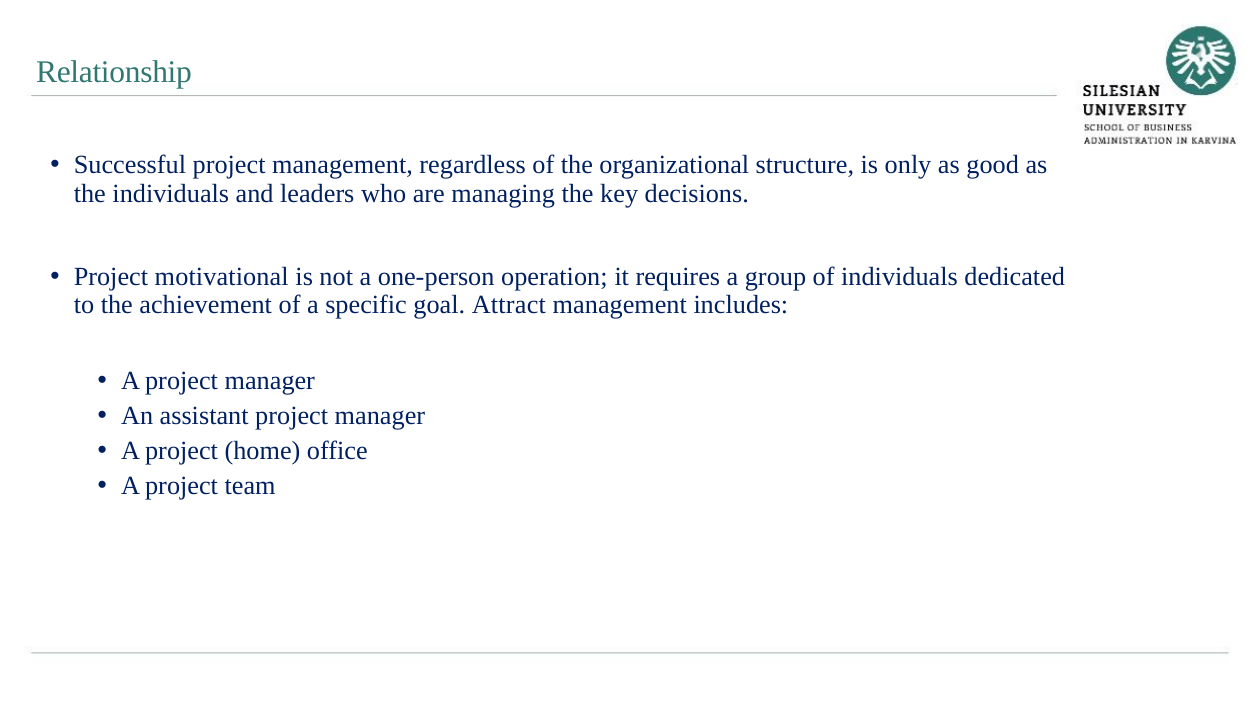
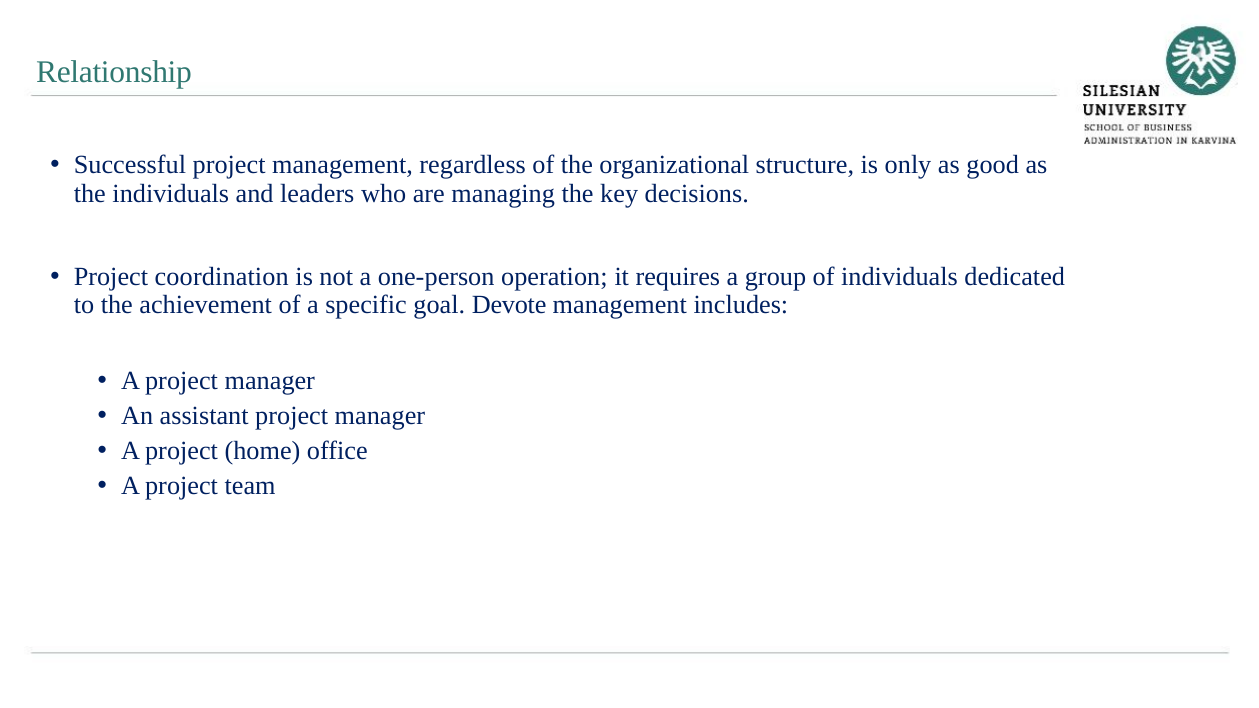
motivational: motivational -> coordination
Attract: Attract -> Devote
